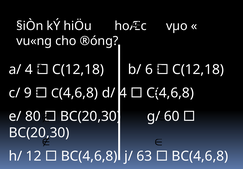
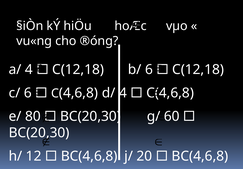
c/ 9: 9 -> 6
63: 63 -> 20
